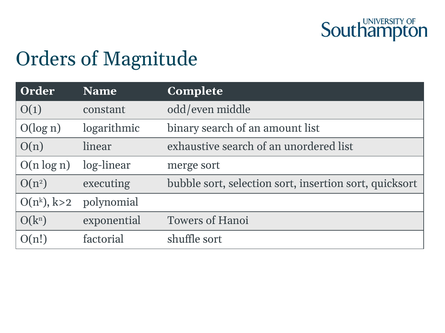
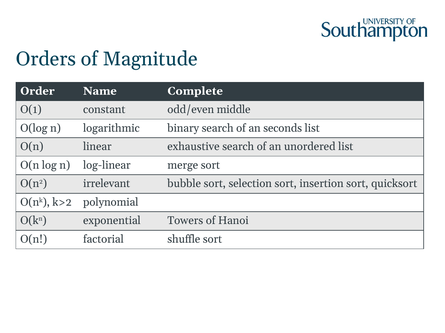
amount: amount -> seconds
executing: executing -> irrelevant
